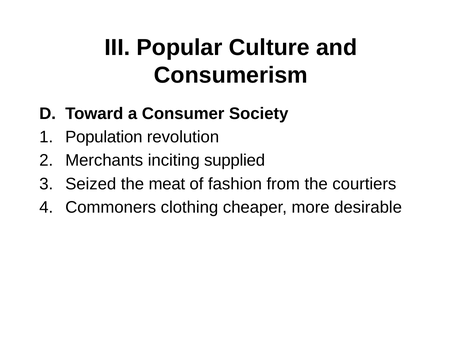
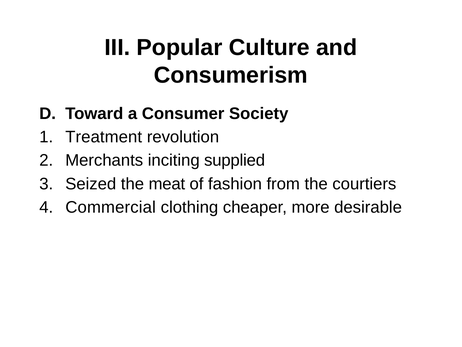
Population: Population -> Treatment
Commoners: Commoners -> Commercial
